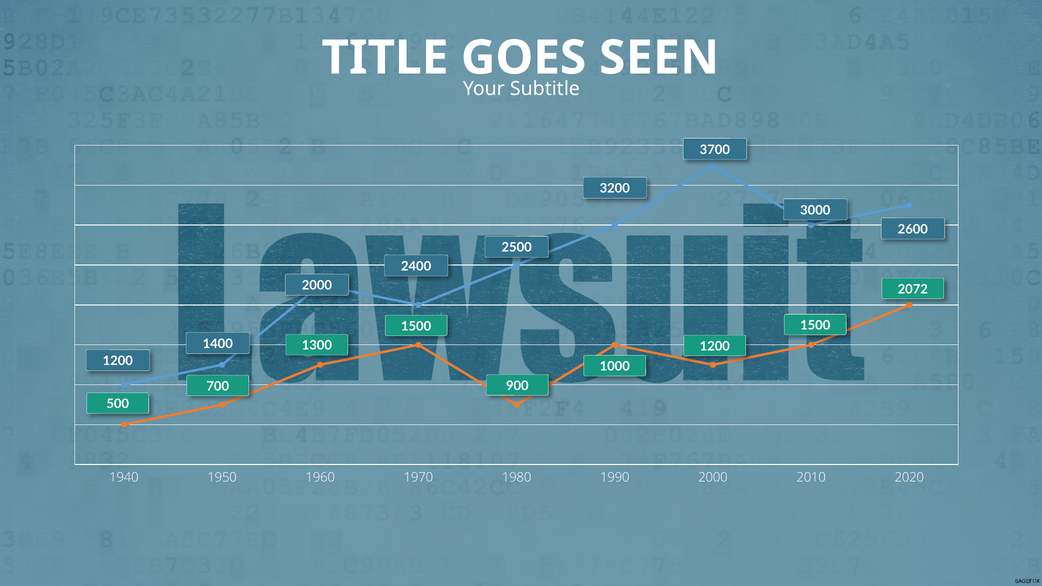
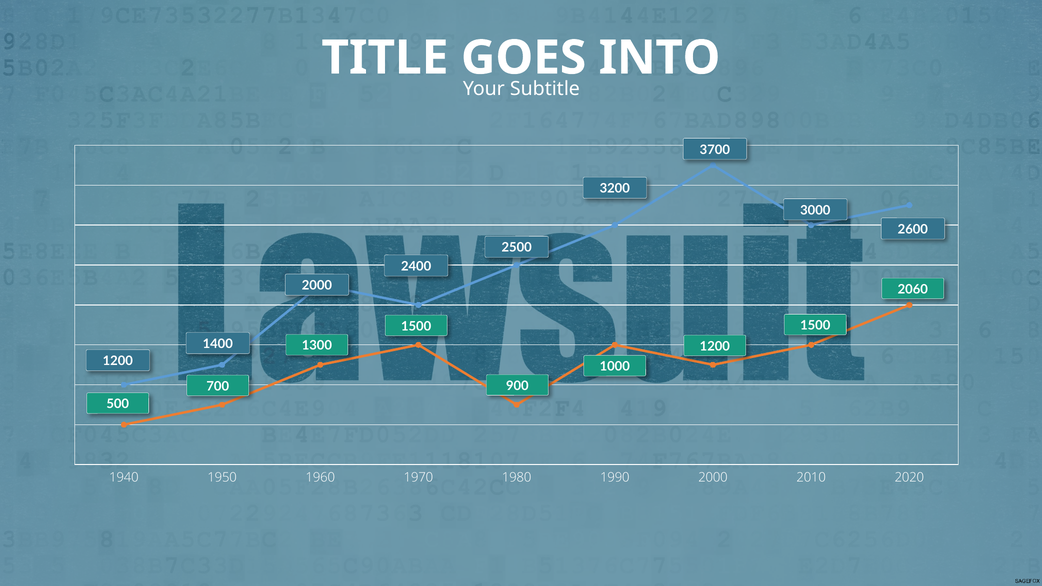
SEEN: SEEN -> INTO
2072: 2072 -> 2060
